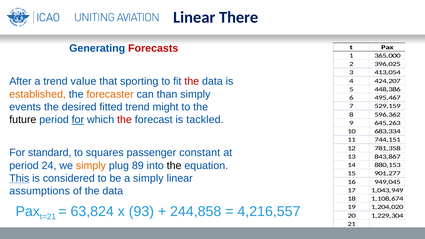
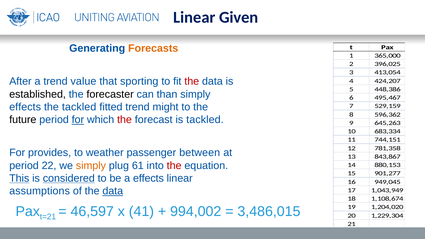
There: There -> Given
Forecasts colour: red -> orange
established colour: orange -> black
forecaster colour: orange -> black
events at (25, 107): events -> effects
the desired: desired -> tackled
standard: standard -> provides
squares: squares -> weather
constant: constant -> between
24: 24 -> 22
89: 89 -> 61
the at (174, 166) colour: black -> red
considered underline: none -> present
a simply: simply -> effects
data at (113, 191) underline: none -> present
63,824: 63,824 -> 46,597
93: 93 -> 41
244,858: 244,858 -> 994,002
4,216,557: 4,216,557 -> 3,486,015
